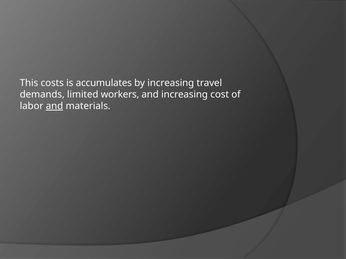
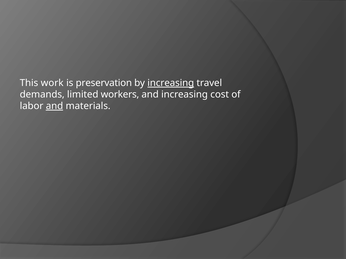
costs: costs -> work
accumulates: accumulates -> preservation
increasing at (171, 83) underline: none -> present
